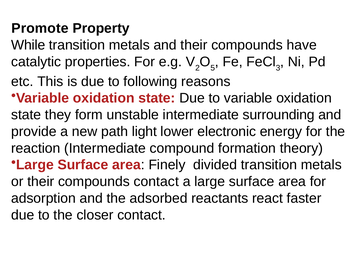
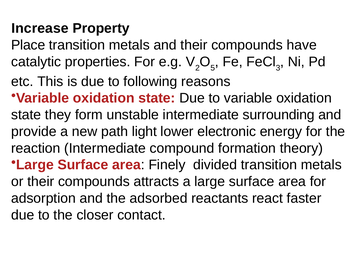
Promote: Promote -> Increase
While: While -> Place
compounds contact: contact -> attracts
